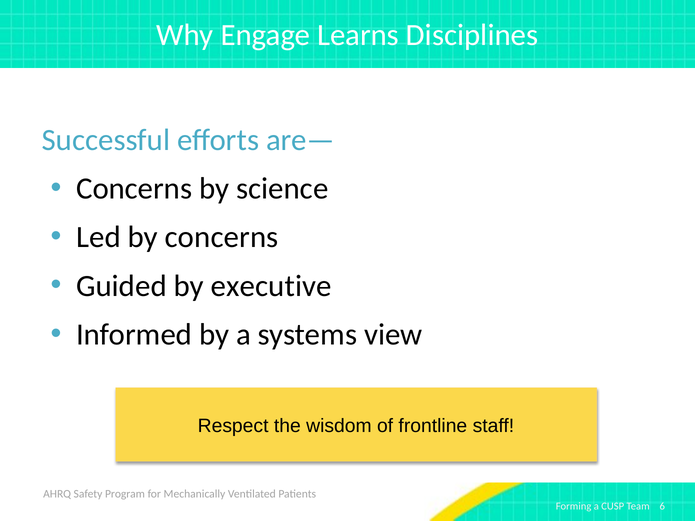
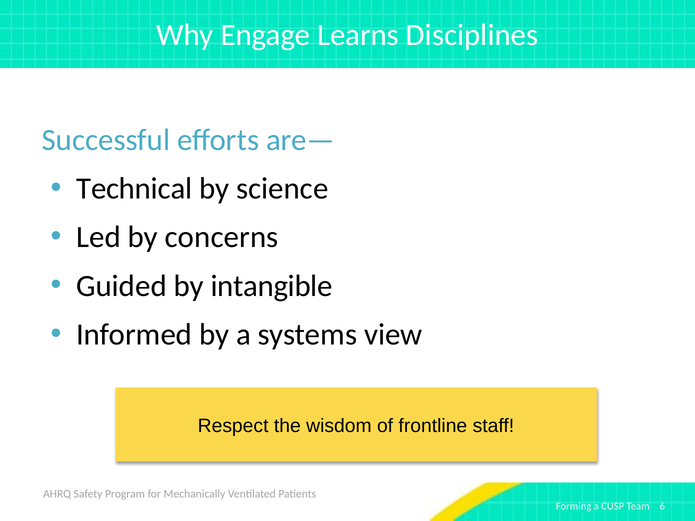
Concerns at (134, 189): Concerns -> Technical
executive: executive -> intangible
